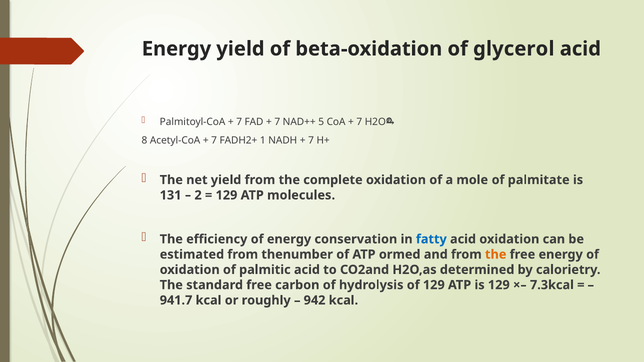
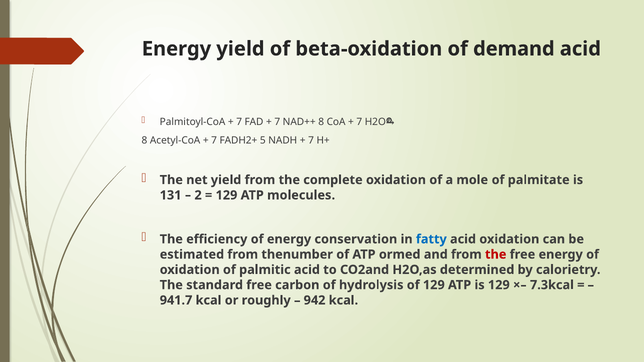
glycerol: glycerol -> demand
NAD++ 5: 5 -> 8
1: 1 -> 5
the at (496, 255) colour: orange -> red
